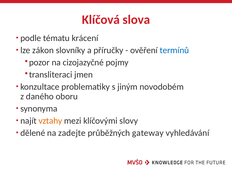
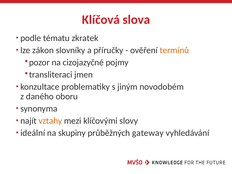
krácení: krácení -> zkratek
termínů colour: blue -> orange
dělené: dělené -> ideální
zadejte: zadejte -> skupiny
